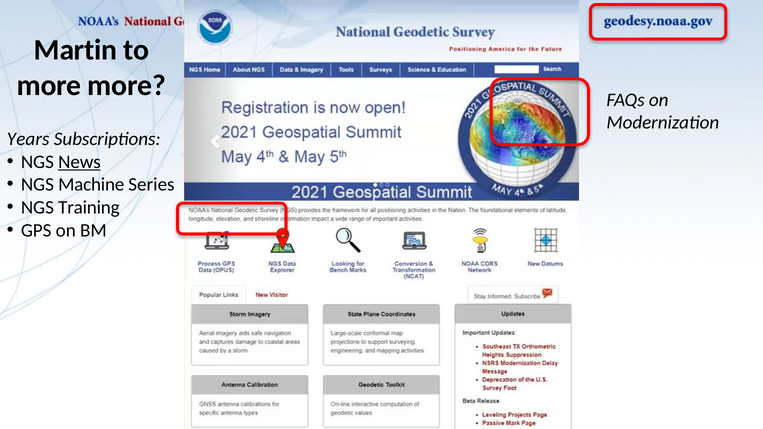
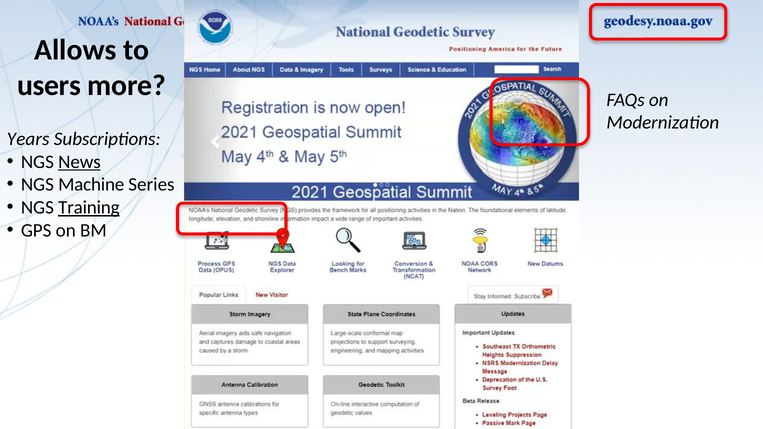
Martin: Martin -> Allows
more at (49, 86): more -> users
Training underline: none -> present
